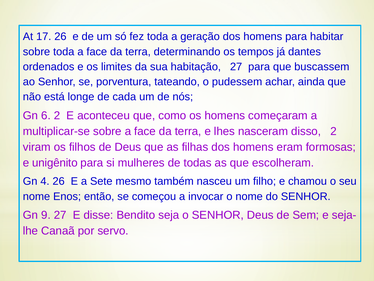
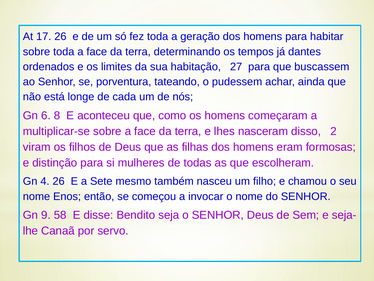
6 2: 2 -> 8
unigênito: unigênito -> distinção
9 27: 27 -> 58
